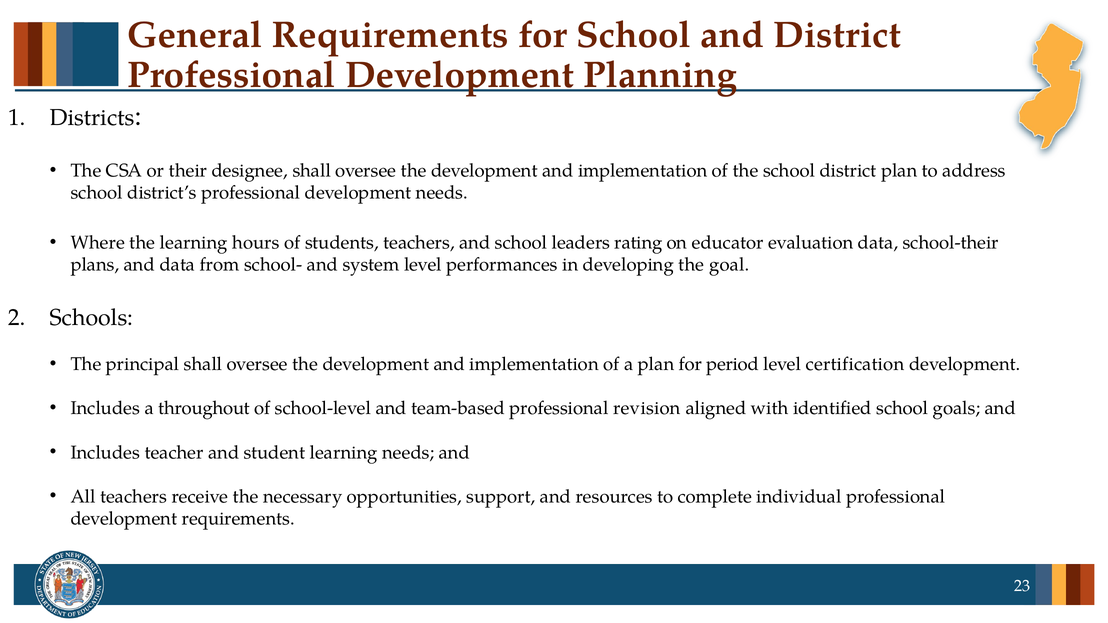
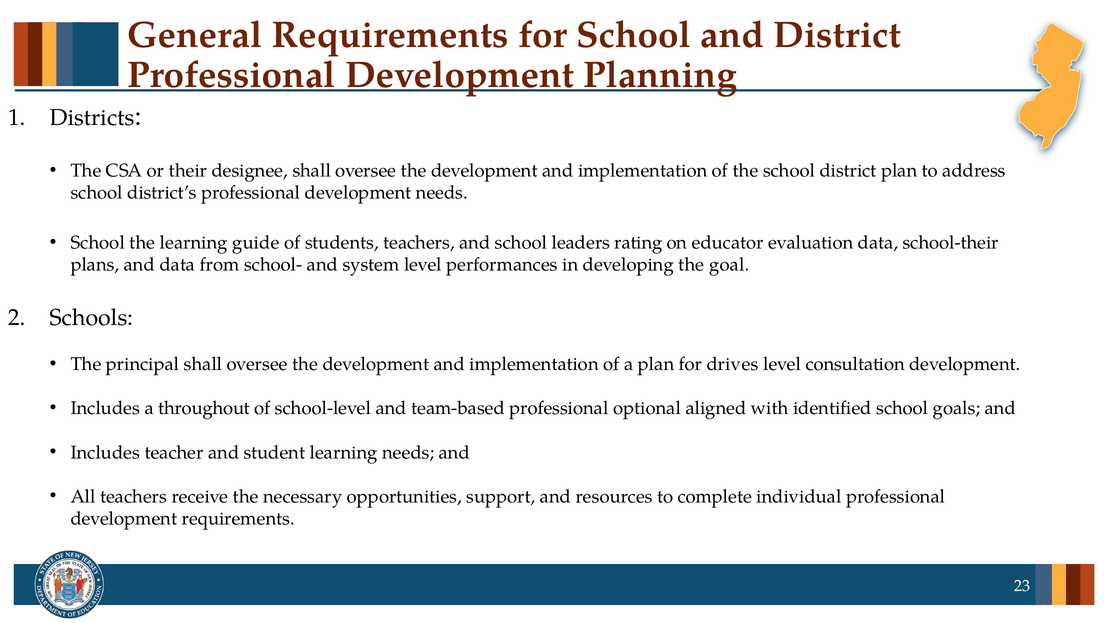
Where at (98, 243): Where -> School
hours: hours -> guide
period: period -> drives
certification: certification -> consultation
revision: revision -> optional
